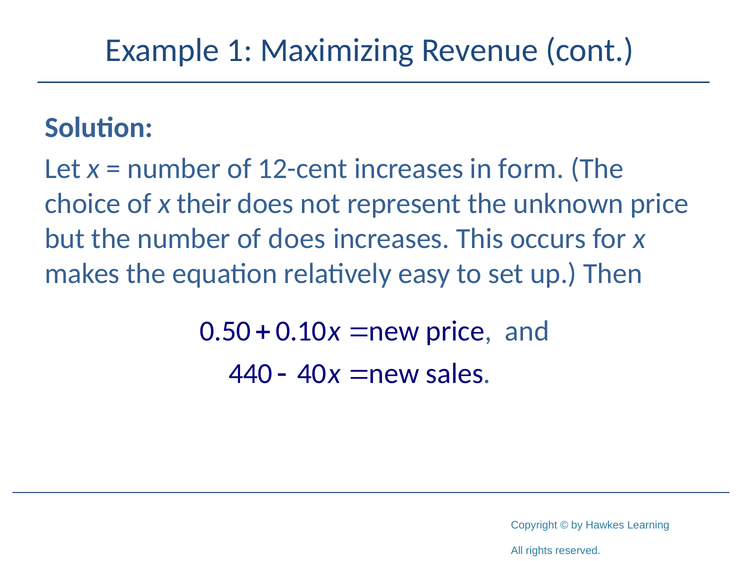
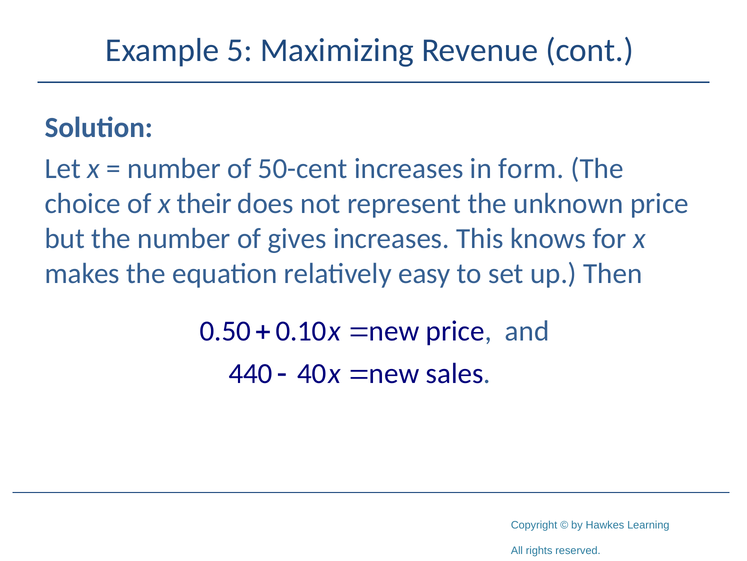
1: 1 -> 5
12-cent: 12-cent -> 50-cent
of does: does -> gives
occurs: occurs -> knows
